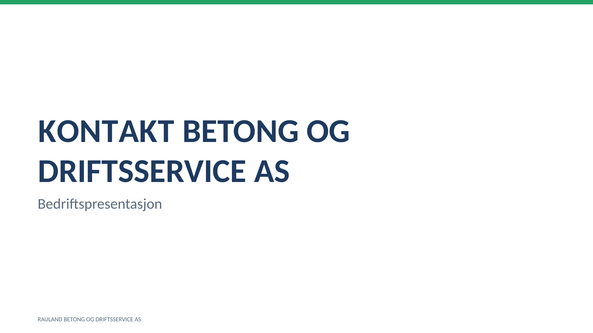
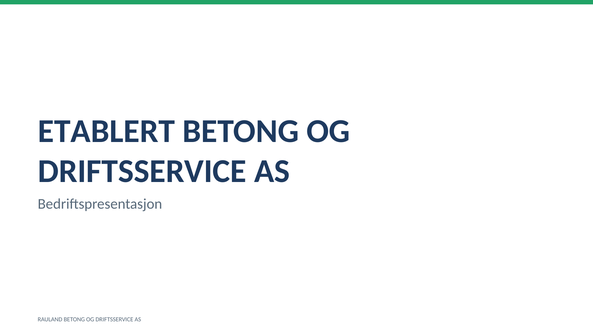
KONTAKT: KONTAKT -> ETABLERT
